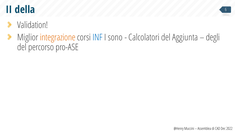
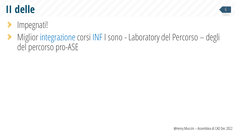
della: della -> delle
Validation: Validation -> Impegnati
integrazione colour: orange -> blue
Calcolatori: Calcolatori -> Laboratory
Aggiunta at (185, 38): Aggiunta -> Percorso
